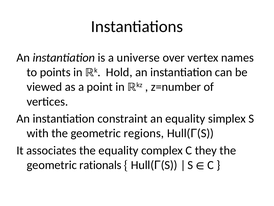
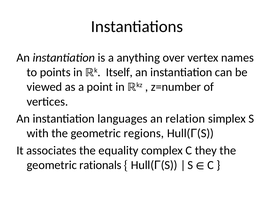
universe: universe -> anything
Hold: Hold -> Itself
constraint: constraint -> languages
an equality: equality -> relation
